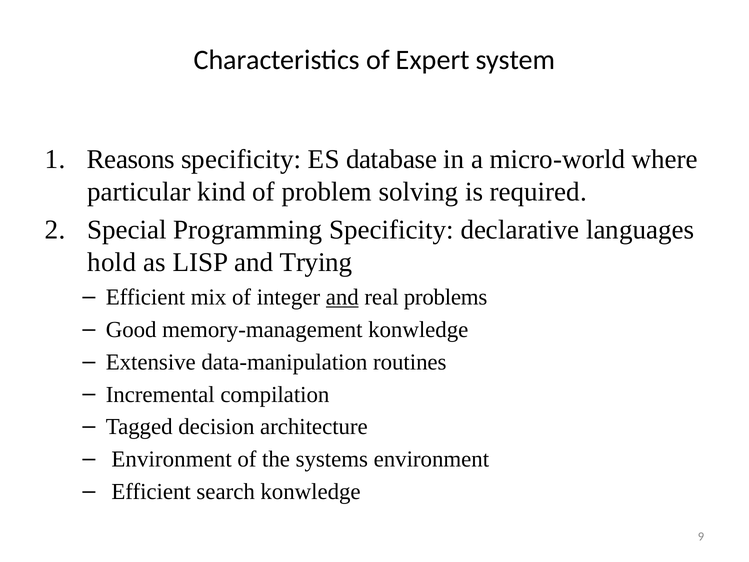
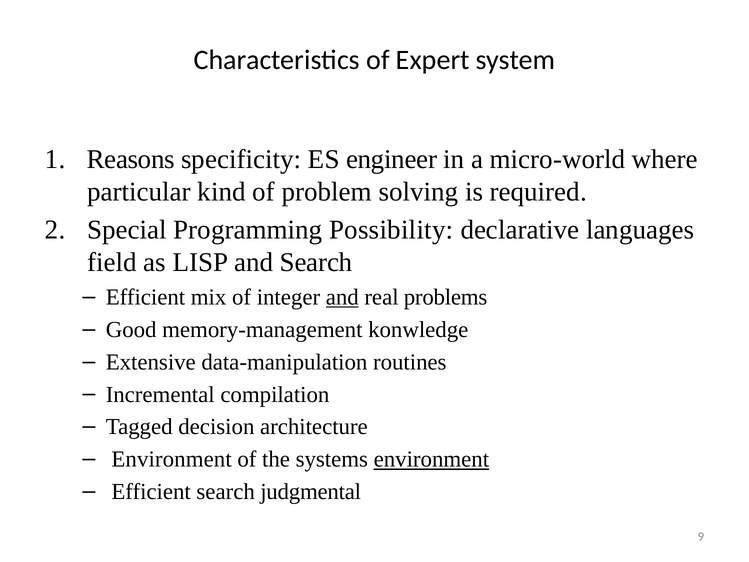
database: database -> engineer
Programming Specificity: Specificity -> Possibility
hold: hold -> field
and Trying: Trying -> Search
environment at (431, 459) underline: none -> present
search konwledge: konwledge -> judgmental
